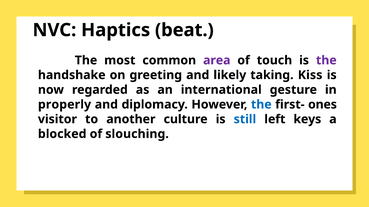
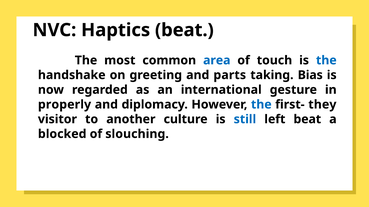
area colour: purple -> blue
the at (326, 60) colour: purple -> blue
likely: likely -> parts
Kiss: Kiss -> Bias
ones: ones -> they
left keys: keys -> beat
